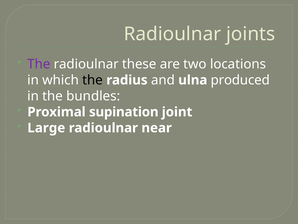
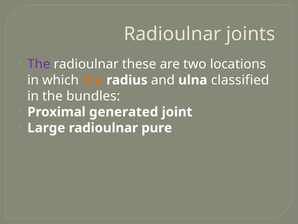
the at (93, 80) colour: black -> orange
produced: produced -> classified
supination: supination -> generated
near: near -> pure
